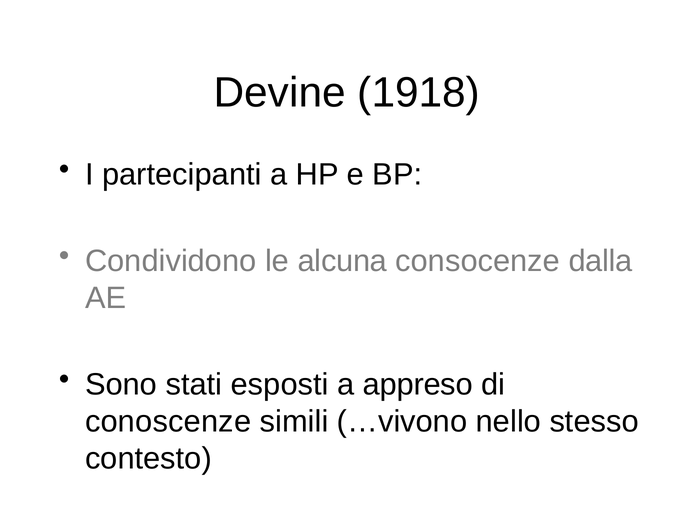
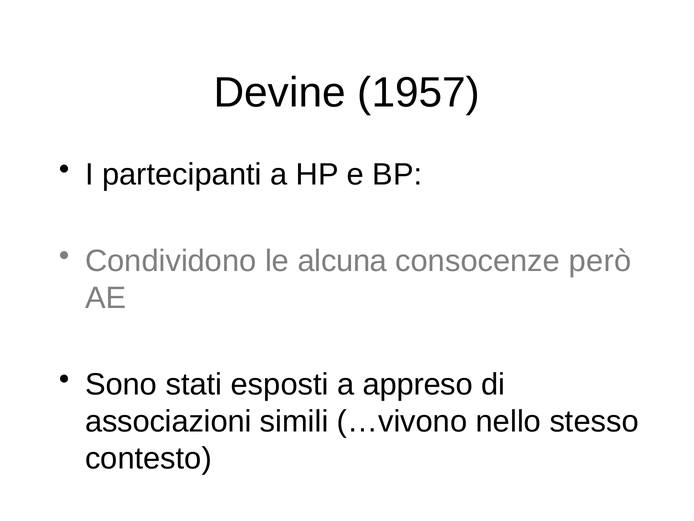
1918: 1918 -> 1957
dalla: dalla -> però
conoscenze: conoscenze -> associazioni
